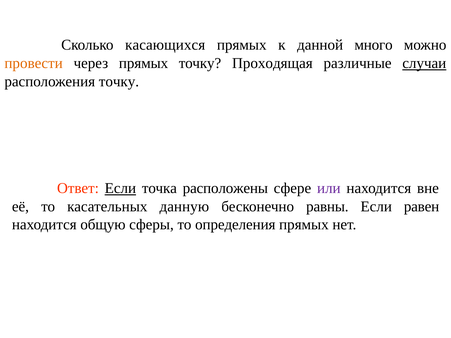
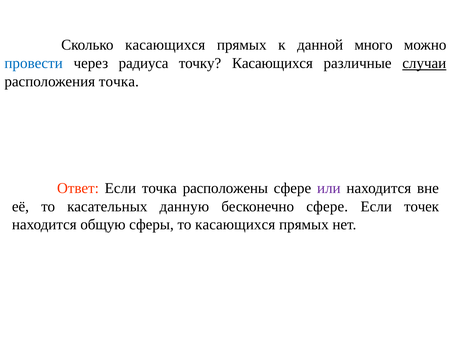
провести colour: orange -> blue
через прямых: прямых -> радиуса
точку Проходящая: Проходящая -> Касающихся
расположения точку: точку -> точка
Если at (120, 189) underline: present -> none
бесконечно равны: равны -> сфере
равен: равен -> точек
то определения: определения -> касающихся
